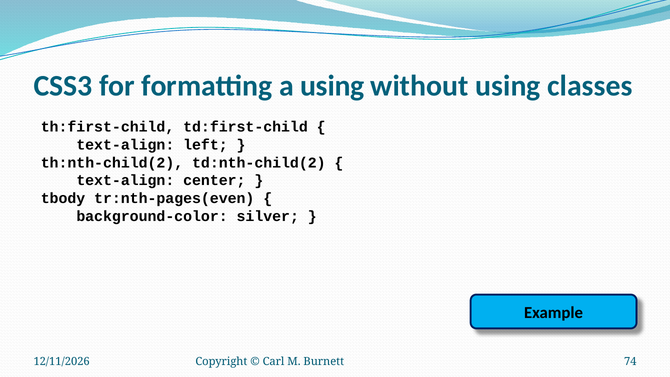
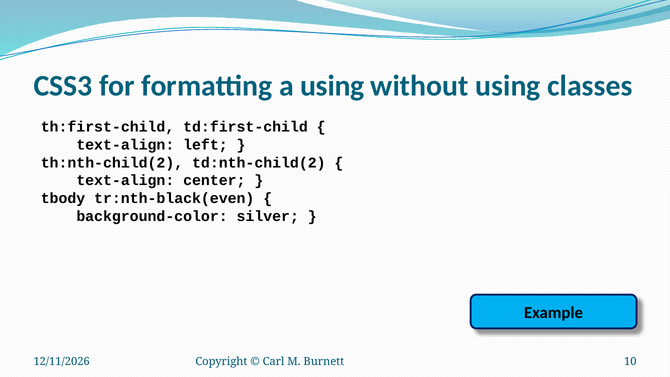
tr:nth-pages(even: tr:nth-pages(even -> tr:nth-black(even
74: 74 -> 10
